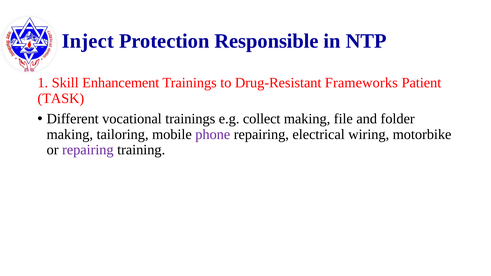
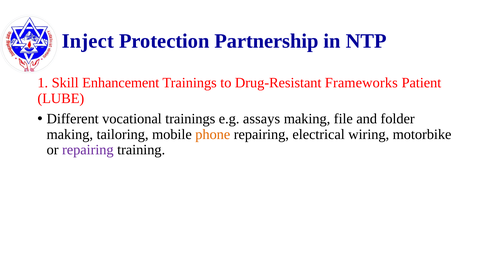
Responsible: Responsible -> Partnership
TASK: TASK -> LUBE
collect: collect -> assays
phone colour: purple -> orange
